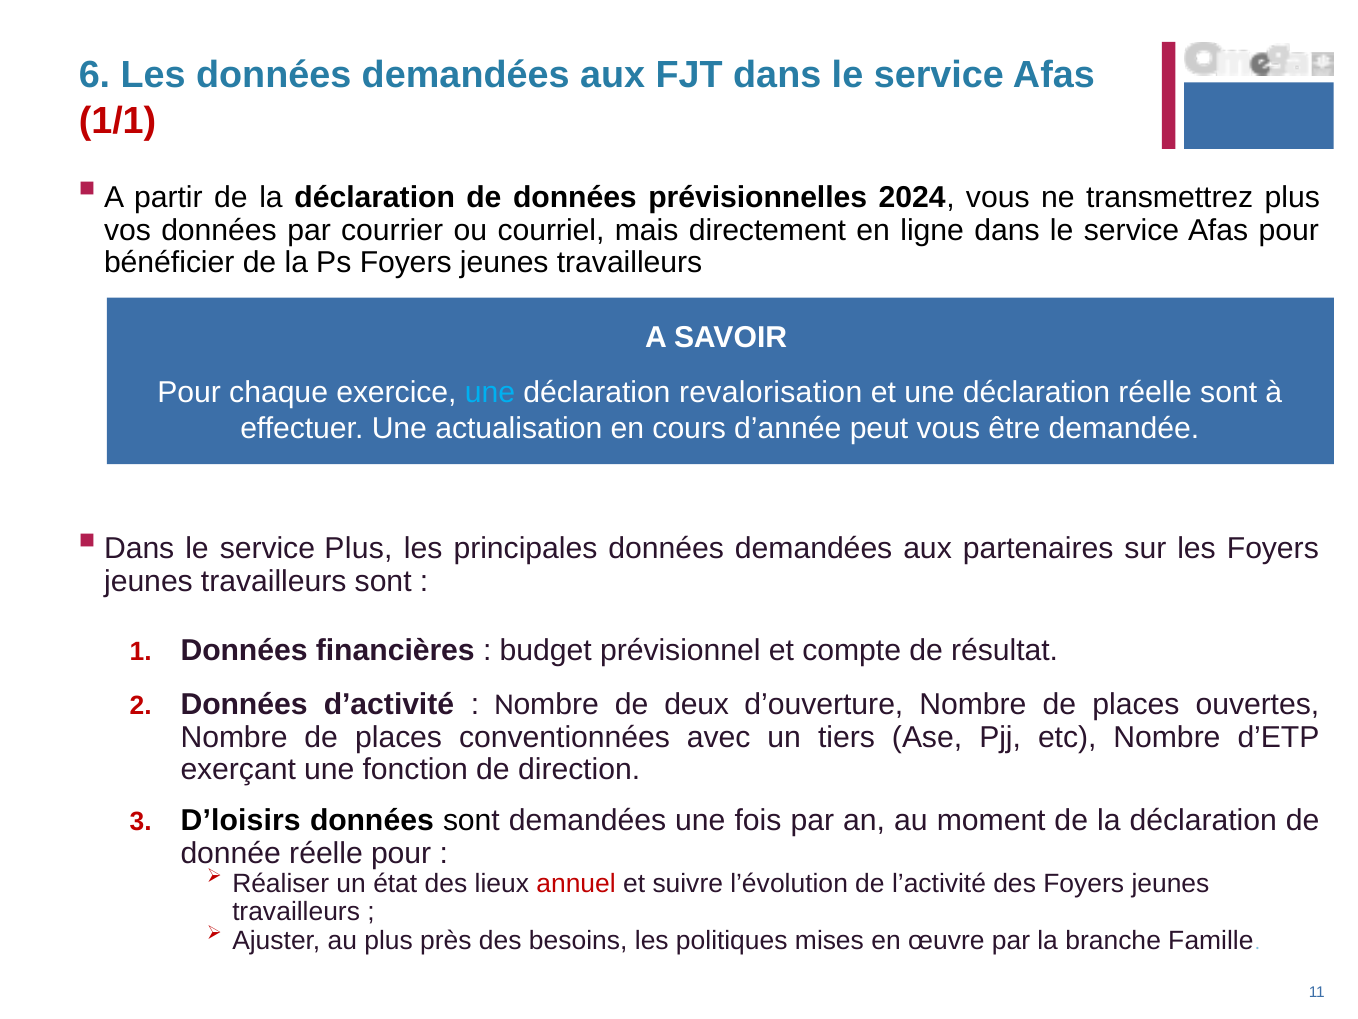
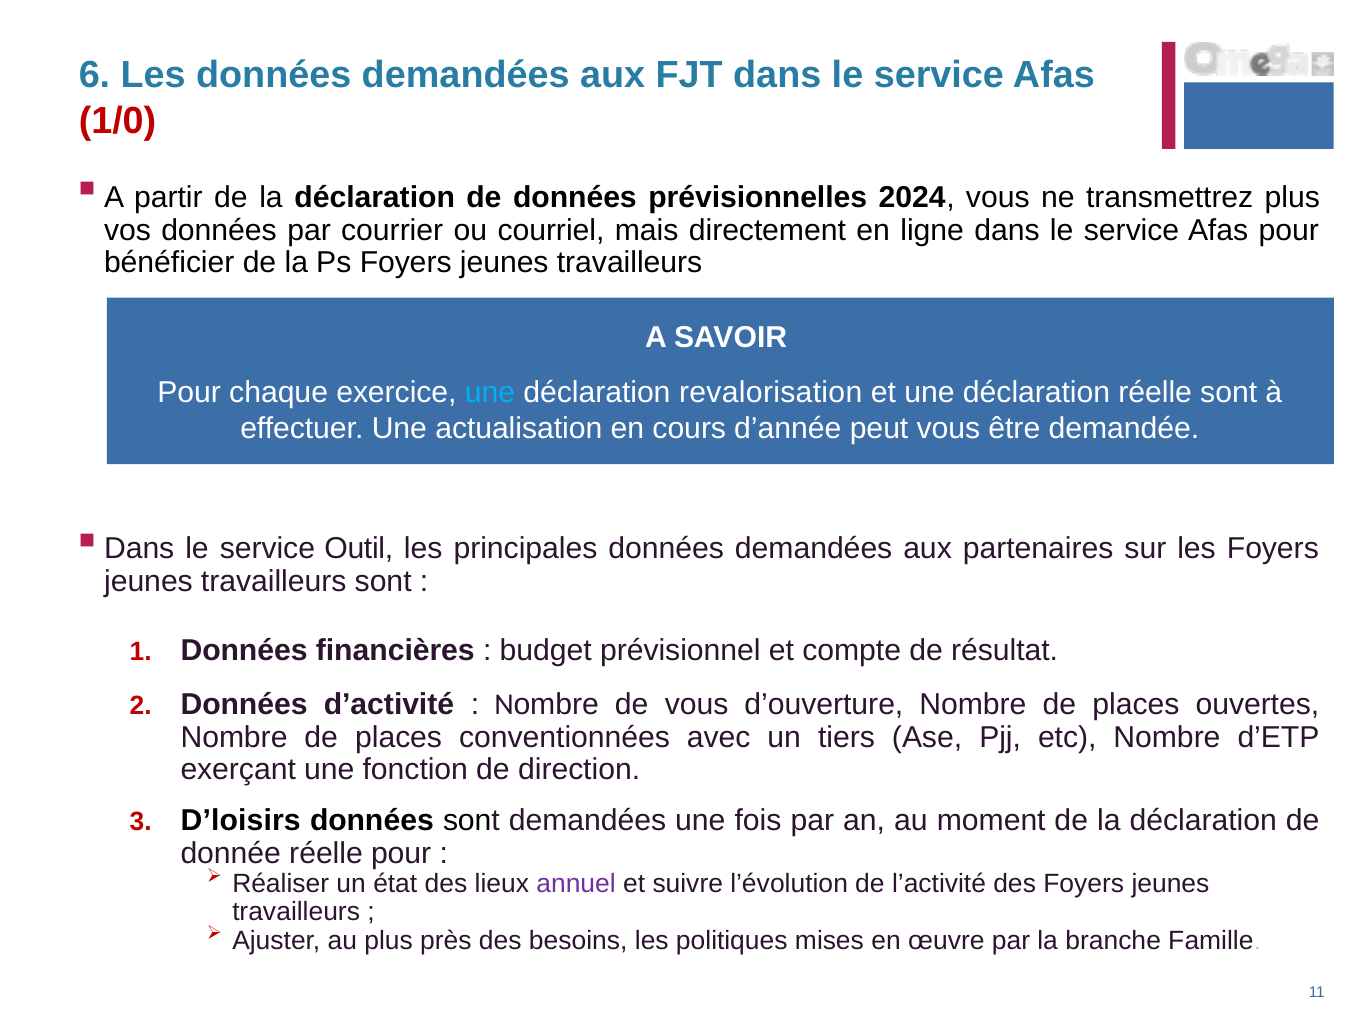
1/1: 1/1 -> 1/0
service Plus: Plus -> Outil
de deux: deux -> vous
annuel colour: red -> purple
